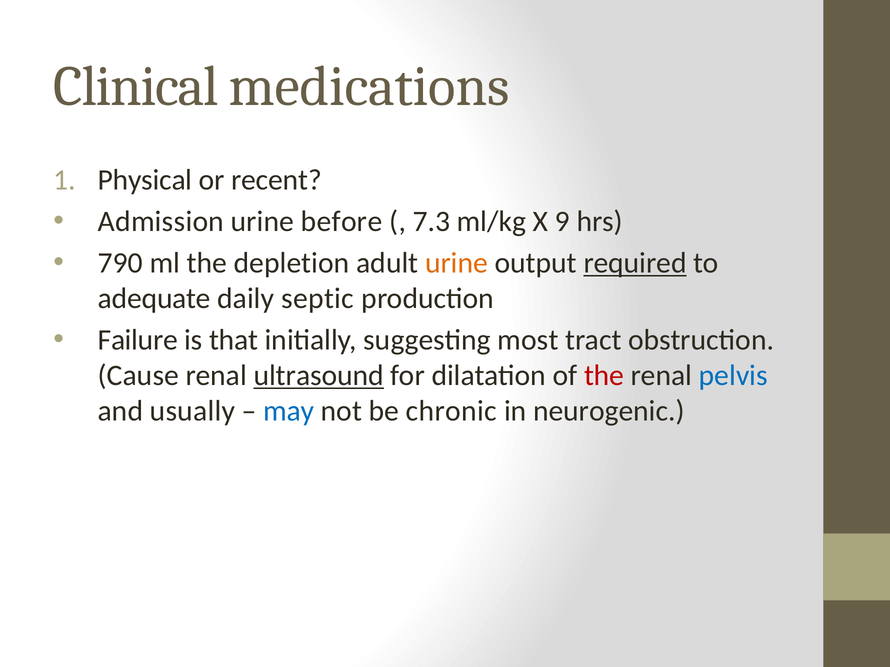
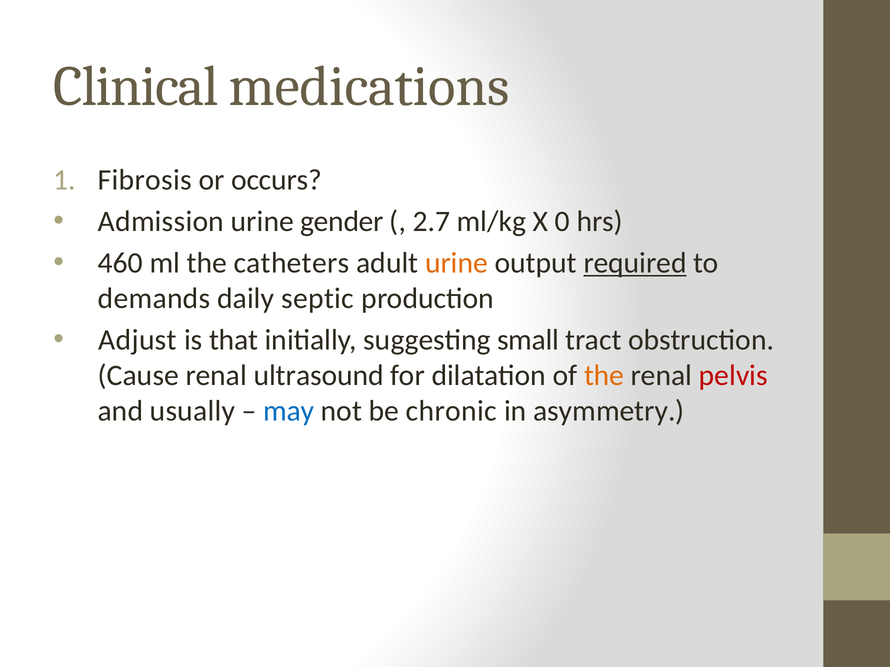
Physical: Physical -> Fibrosis
recent: recent -> occurs
before: before -> gender
7.3: 7.3 -> 2.7
9: 9 -> 0
790: 790 -> 460
depletion: depletion -> catheters
adequate: adequate -> demands
Failure: Failure -> Adjust
most: most -> small
ultrasound underline: present -> none
the at (604, 376) colour: red -> orange
pelvis colour: blue -> red
neurogenic: neurogenic -> asymmetry
